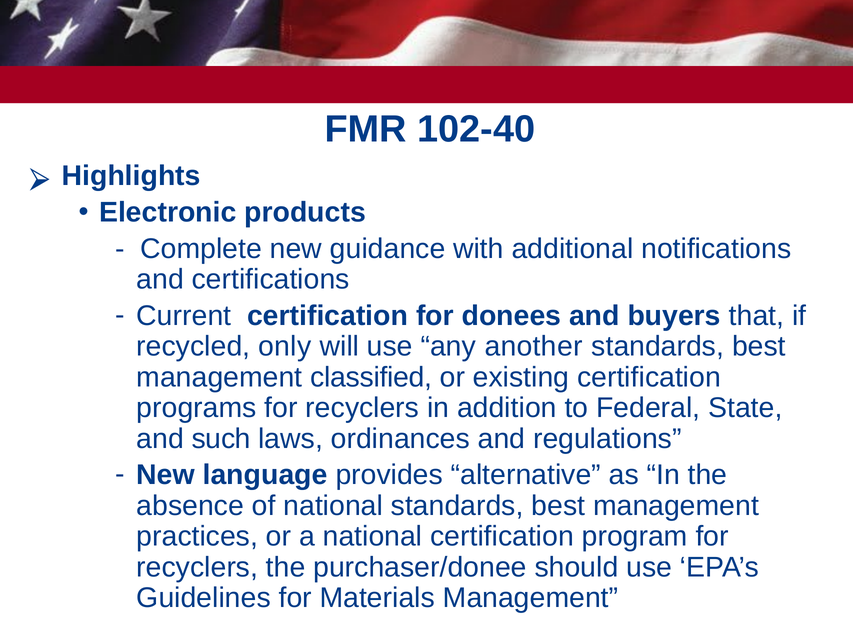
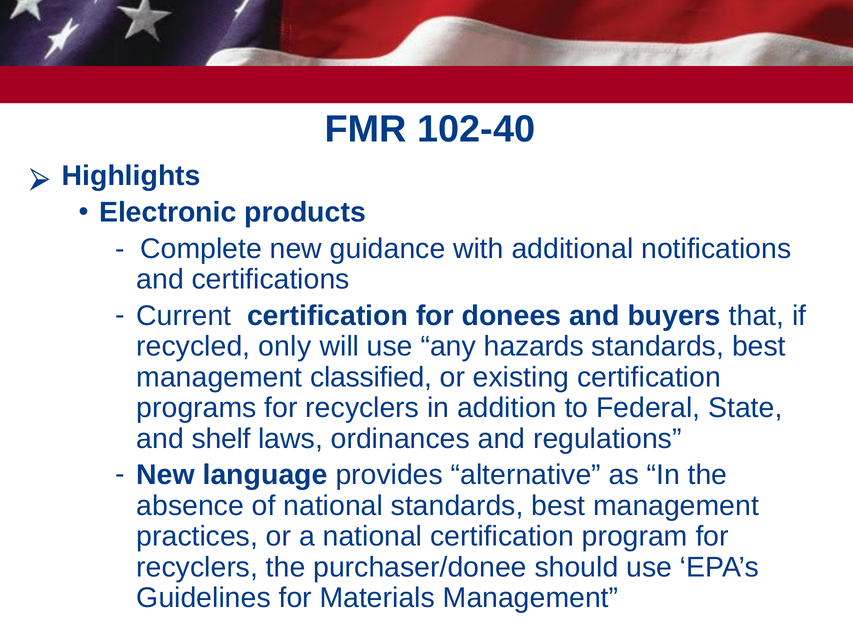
another: another -> hazards
such: such -> shelf
